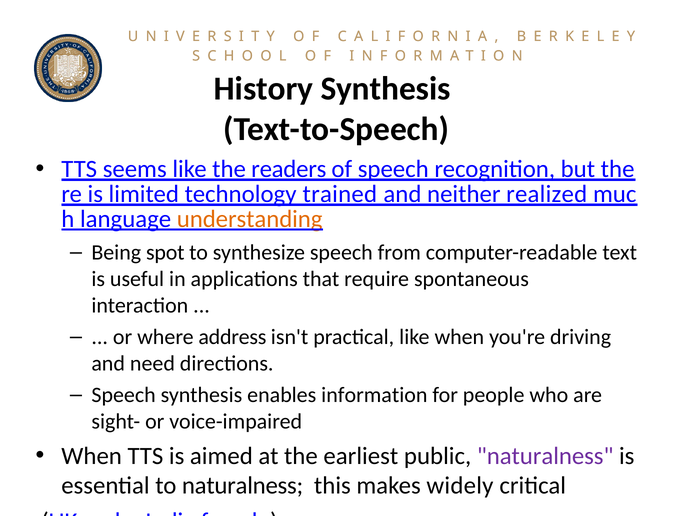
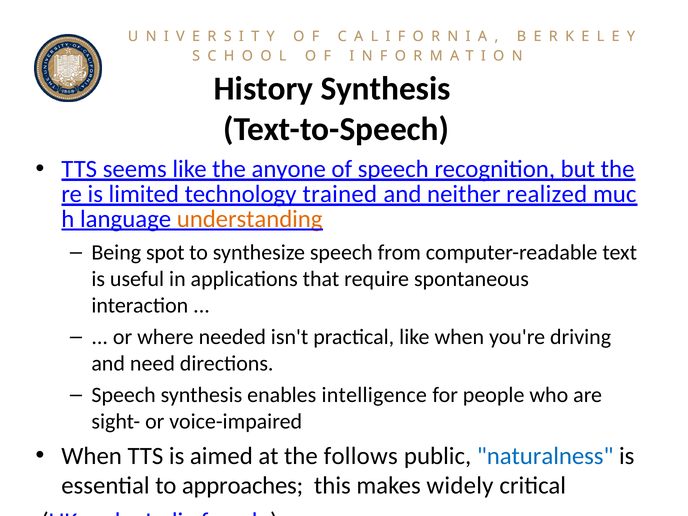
readers: readers -> anyone
address: address -> needed
information: information -> intelligence
earliest: earliest -> follows
naturalness at (545, 456) colour: purple -> blue
to naturalness: naturalness -> approaches
